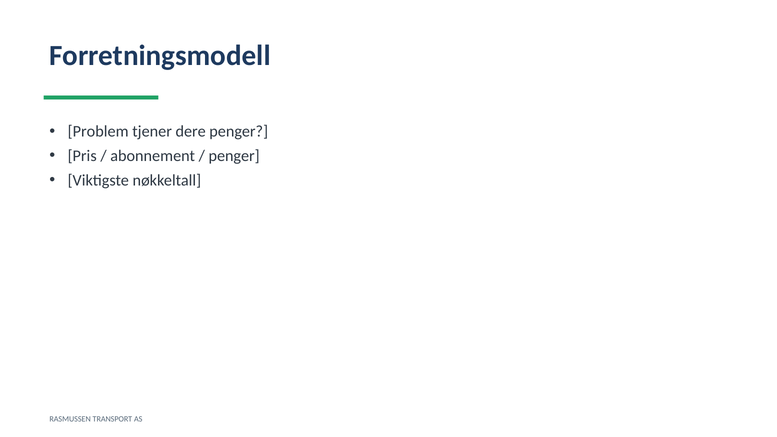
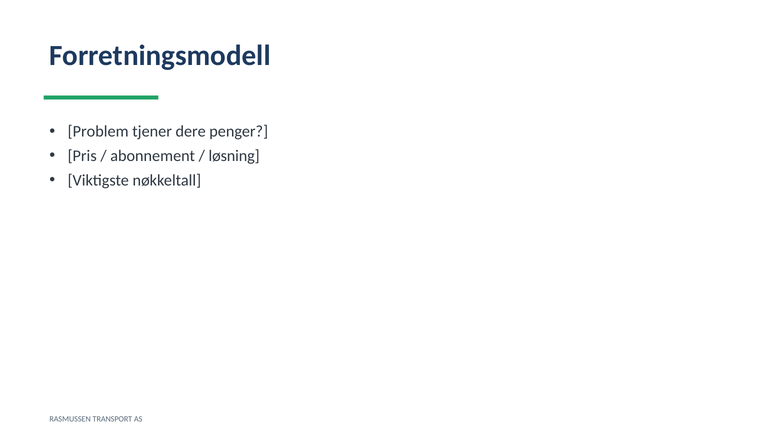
penger at (234, 156): penger -> løsning
